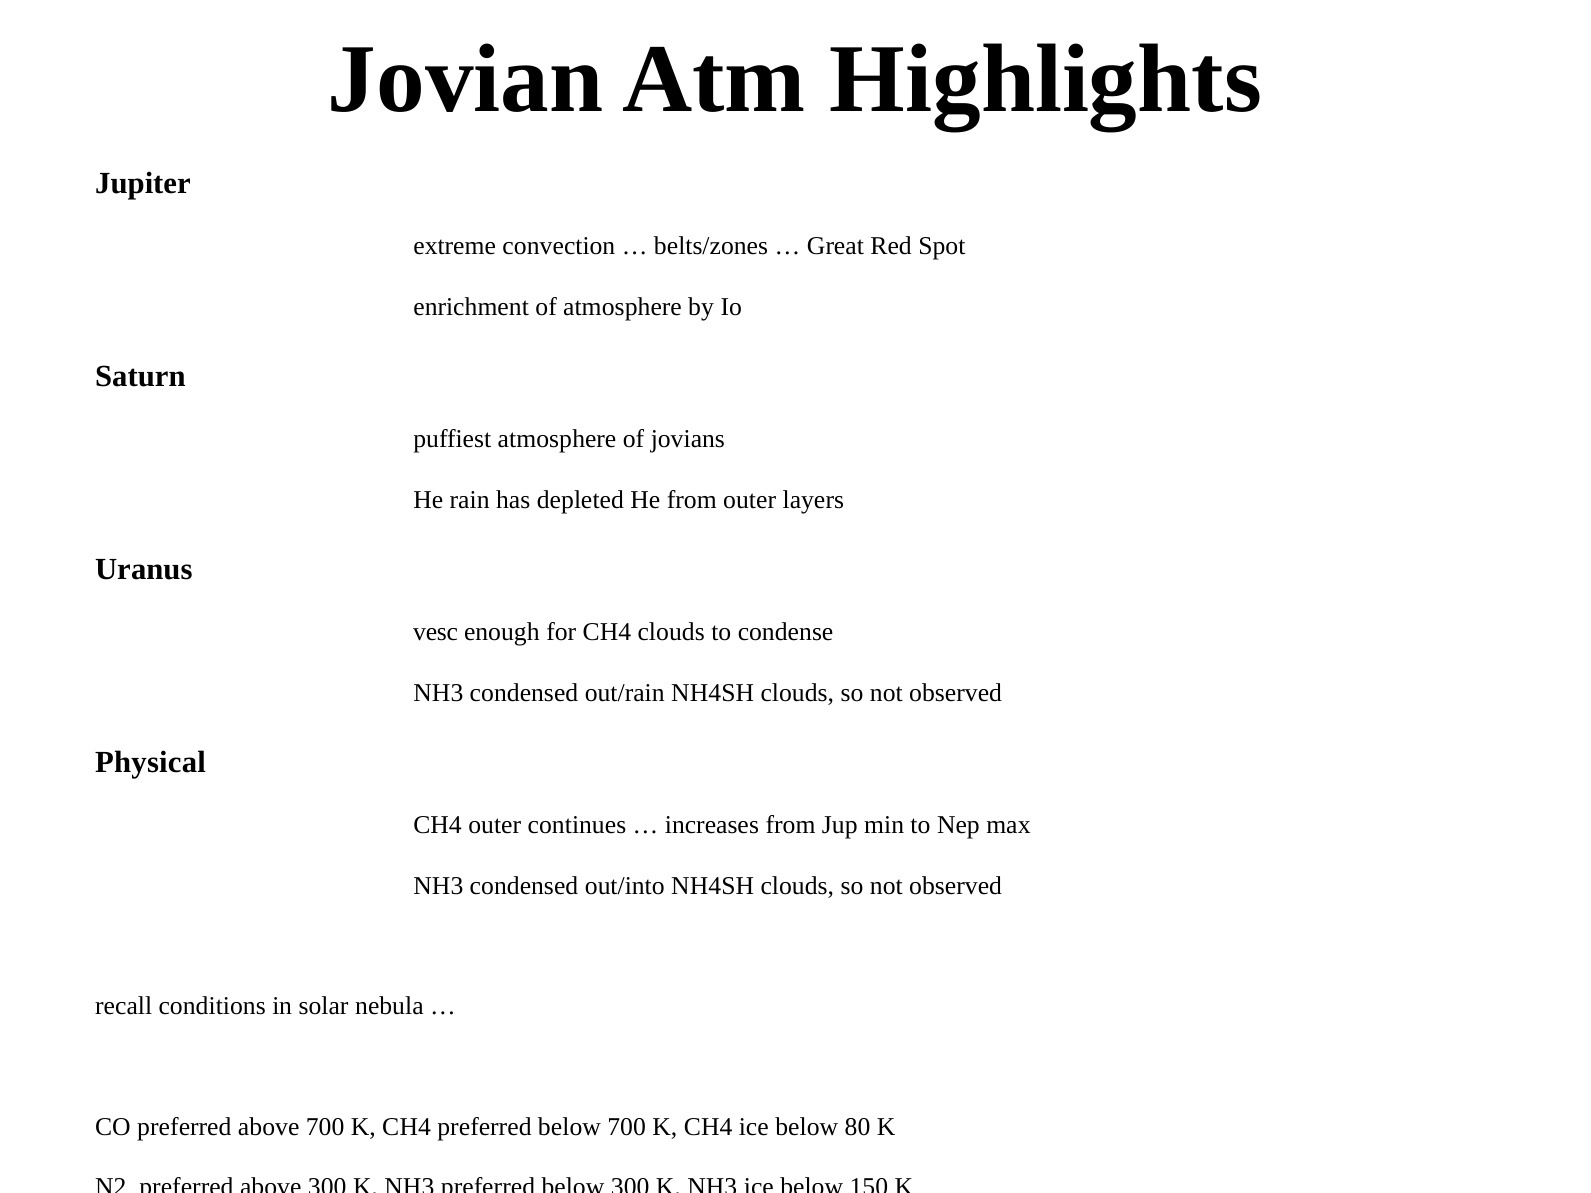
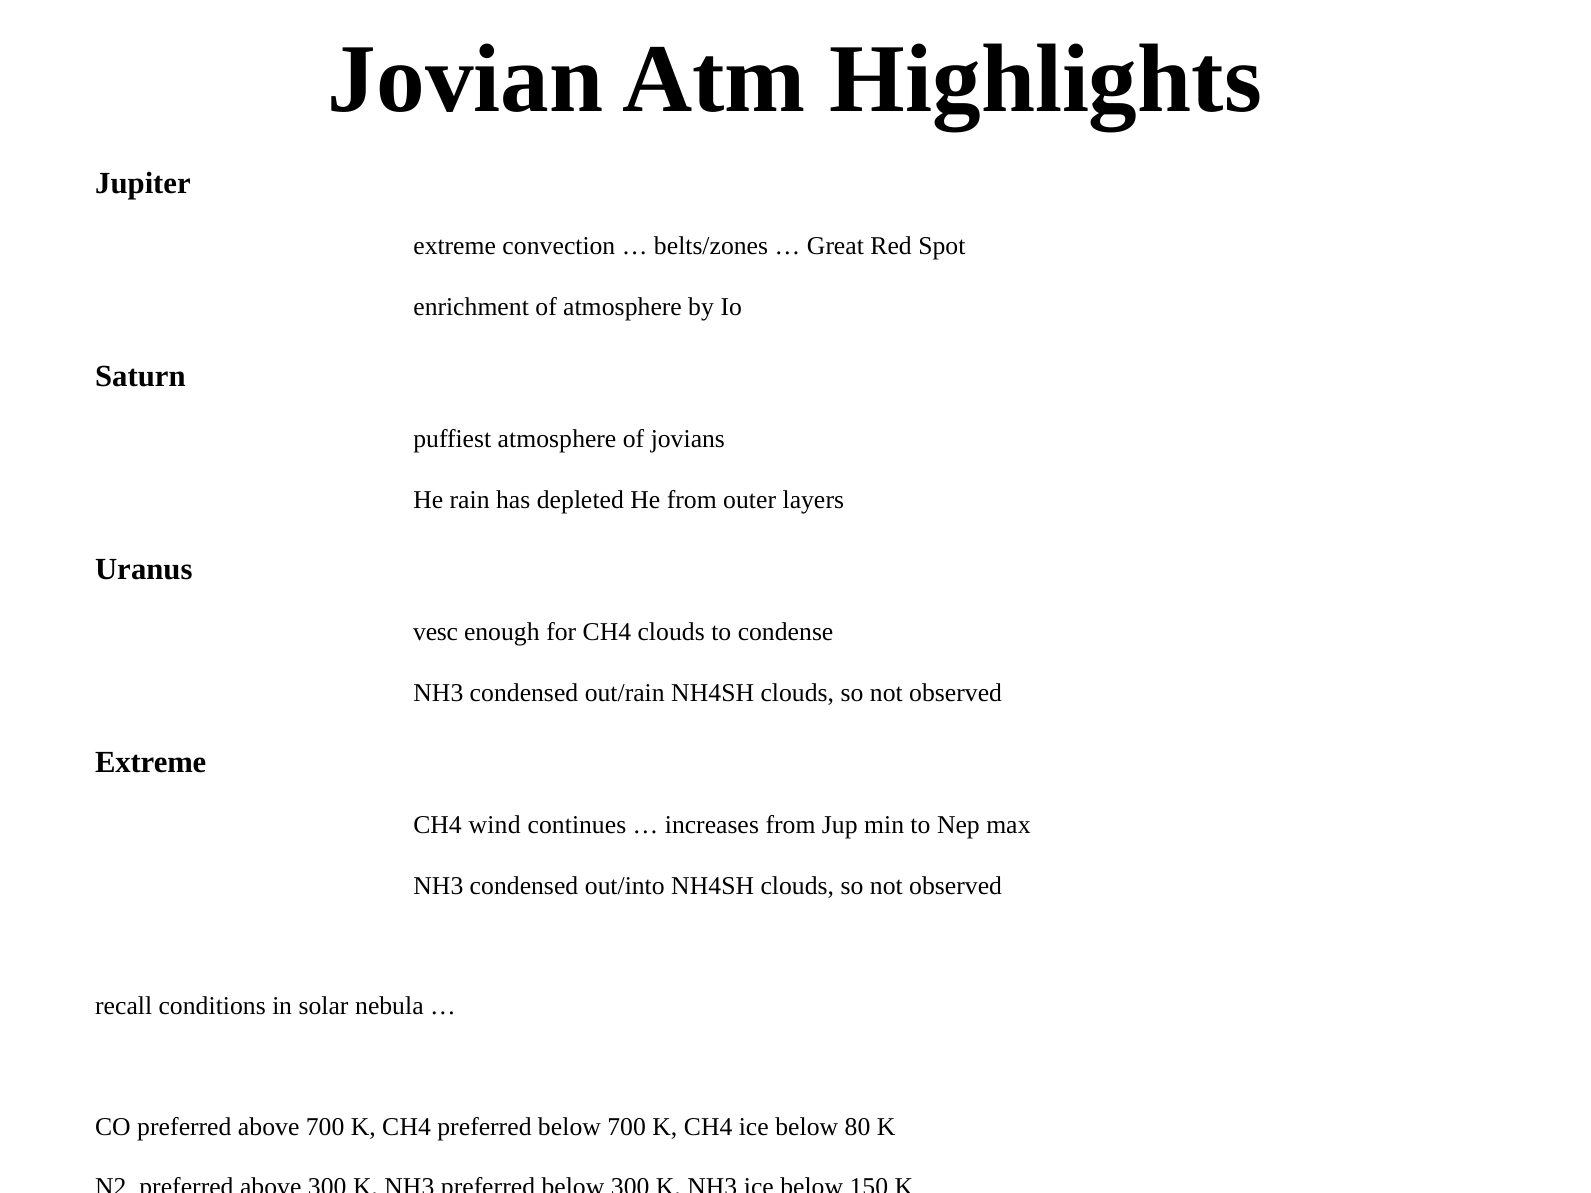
Physical at (151, 762): Physical -> Extreme
CH4 outer: outer -> wind
